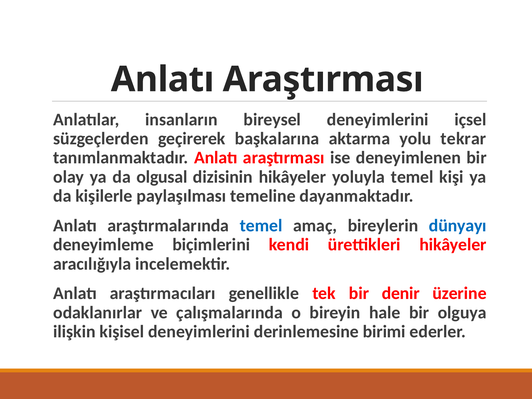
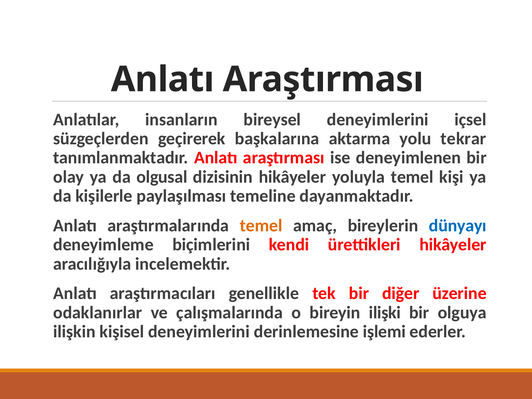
temel at (261, 226) colour: blue -> orange
denir: denir -> diğer
hale: hale -> ilişki
birimi: birimi -> işlemi
